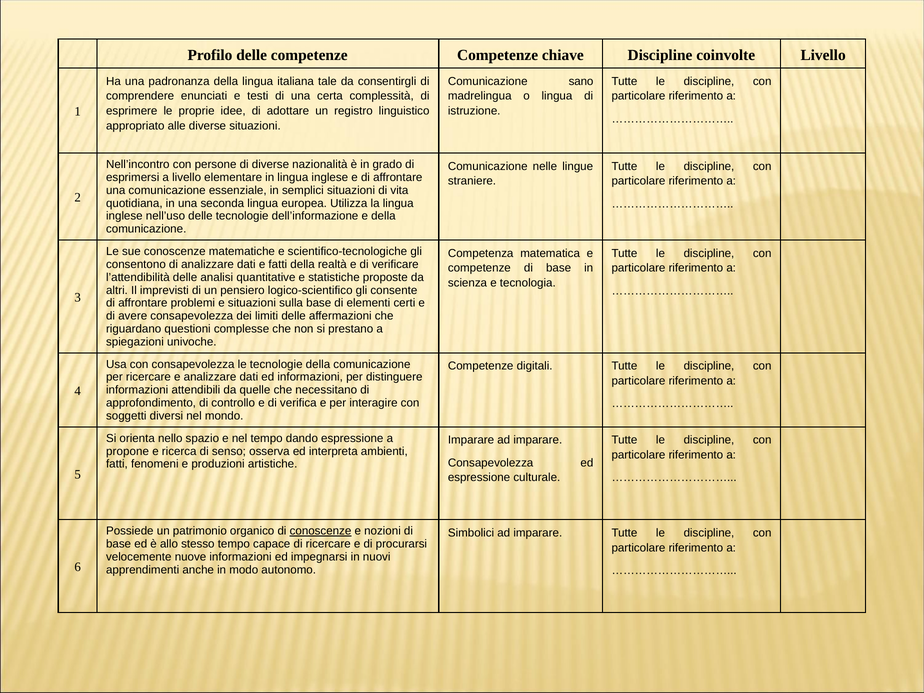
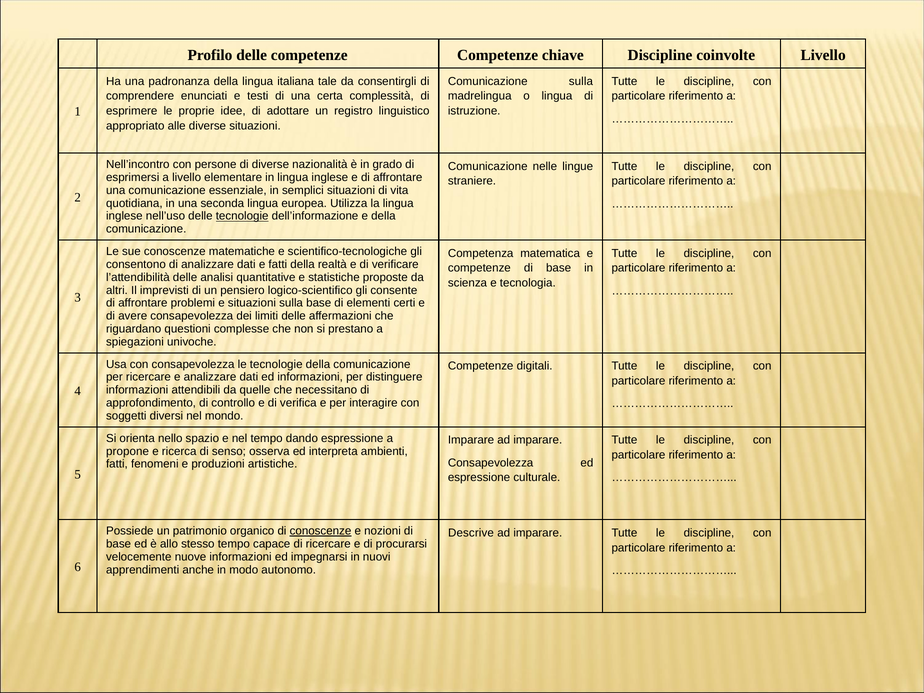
Comunicazione sano: sano -> sulla
tecnologie at (242, 216) underline: none -> present
Simbolici: Simbolici -> Descrive
